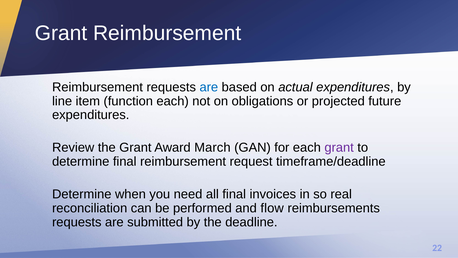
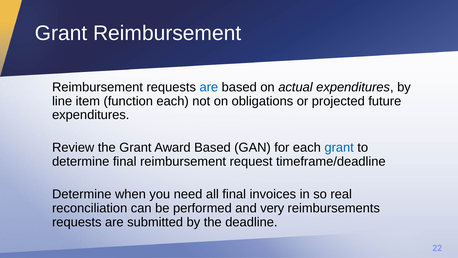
Award March: March -> Based
grant at (339, 147) colour: purple -> blue
flow: flow -> very
